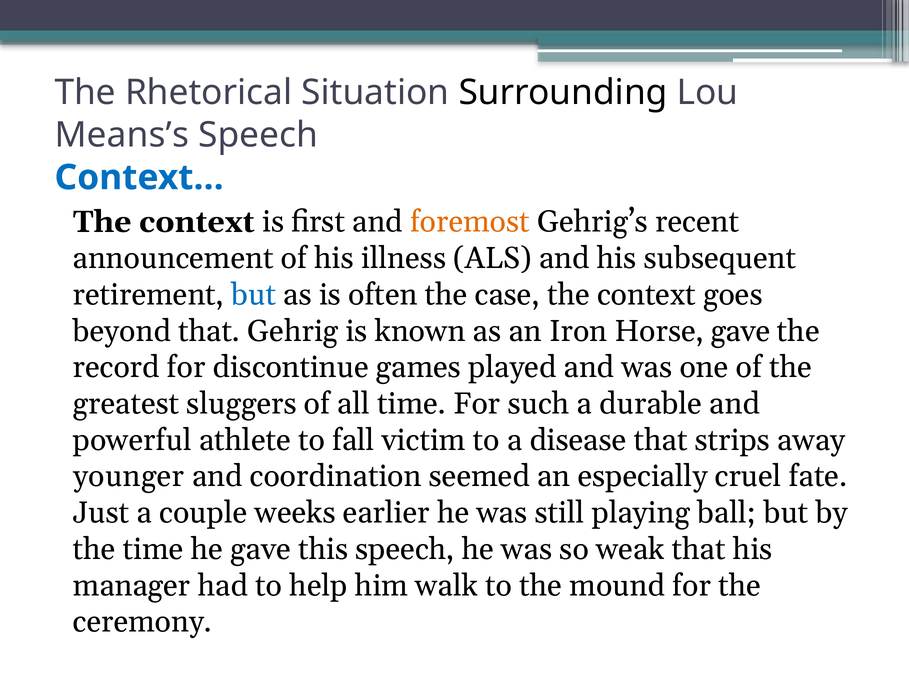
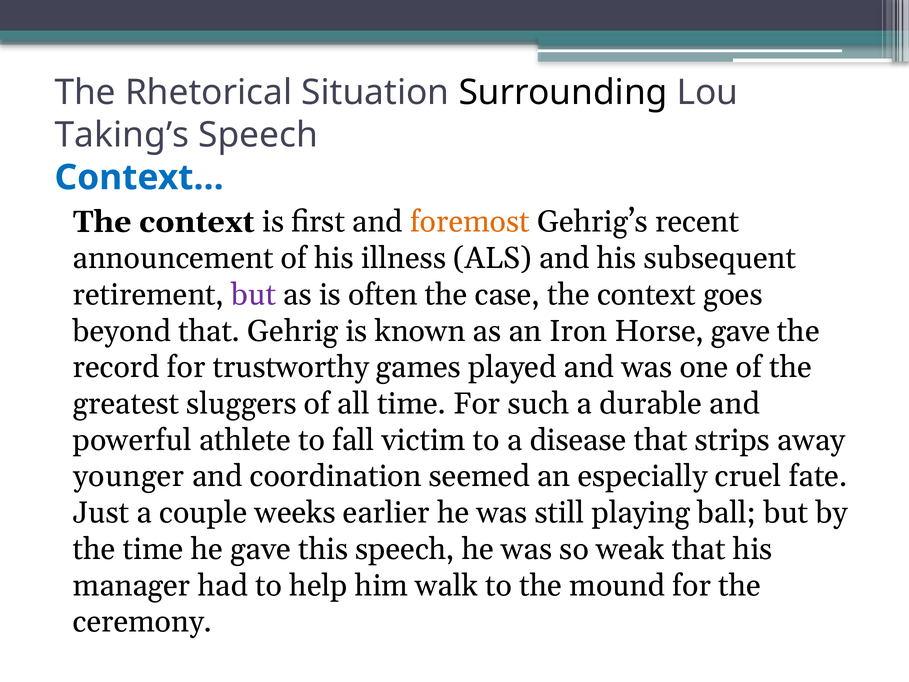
Means’s: Means’s -> Taking’s
but at (254, 295) colour: blue -> purple
discontinue: discontinue -> trustworthy
